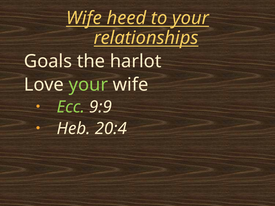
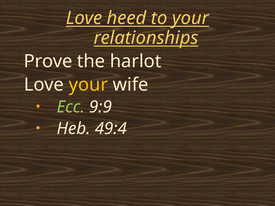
Wife at (84, 18): Wife -> Love
Goals: Goals -> Prove
your at (88, 85) colour: light green -> yellow
20:4: 20:4 -> 49:4
